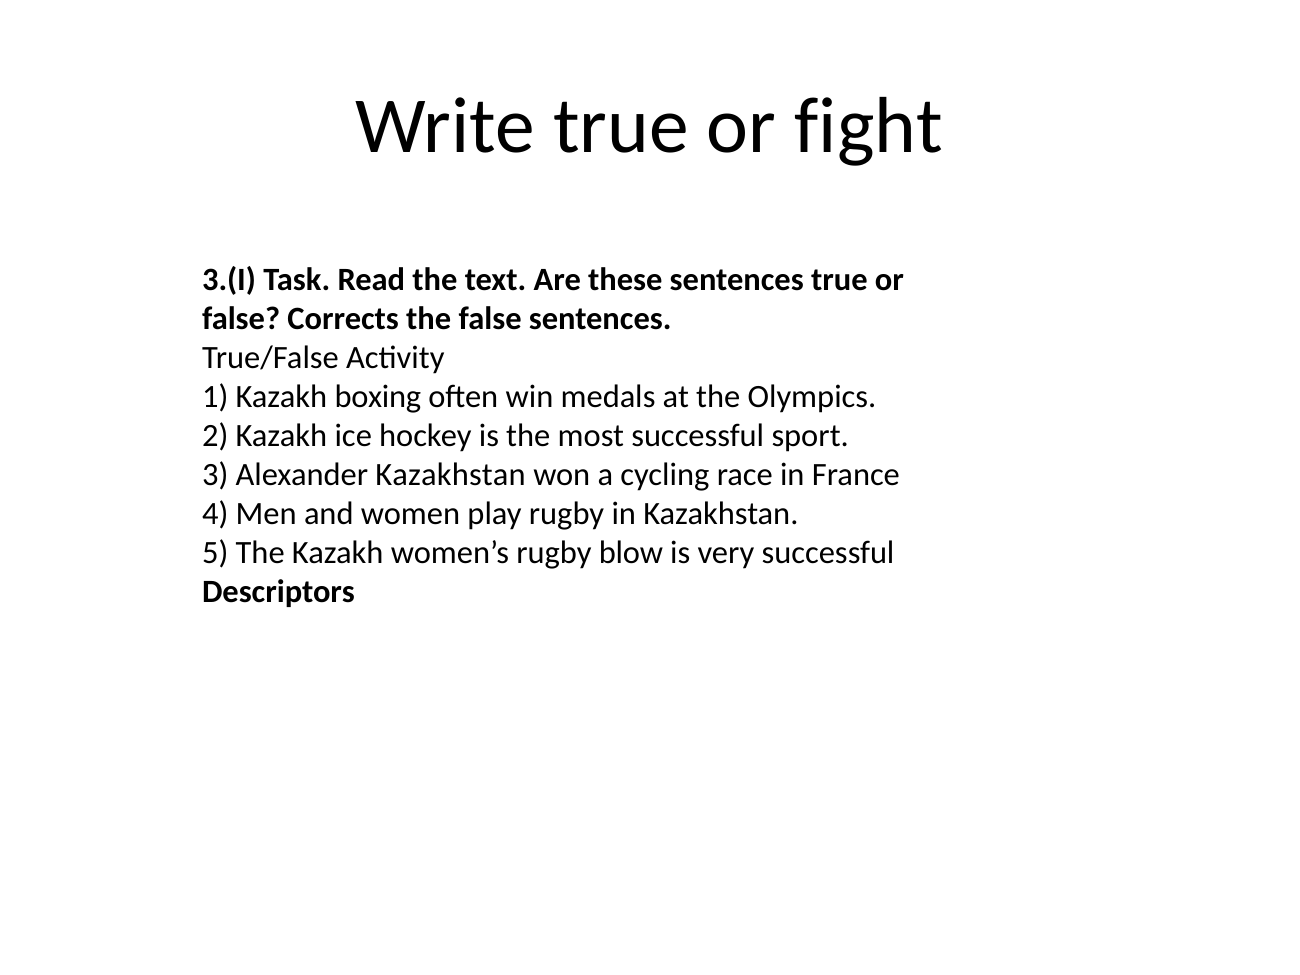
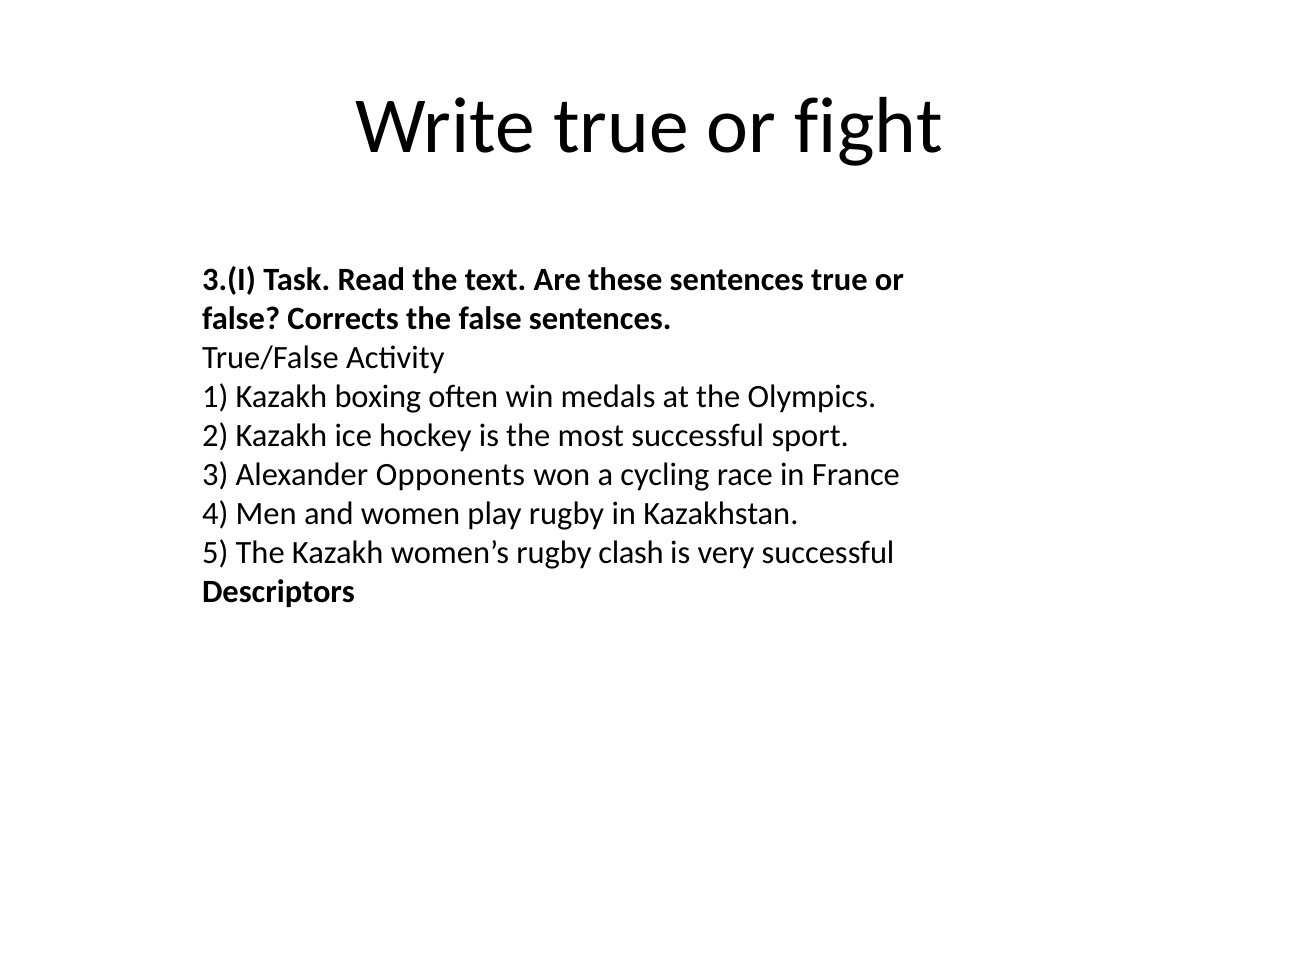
Alexander Kazakhstan: Kazakhstan -> Opponents
blow: blow -> clash
